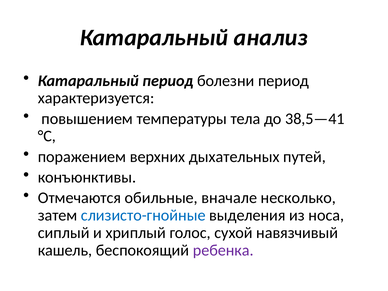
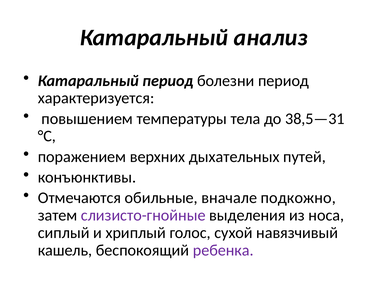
38,5—41: 38,5—41 -> 38,5—31
несколько: несколько -> подкожно
слизисто-гнойные colour: blue -> purple
